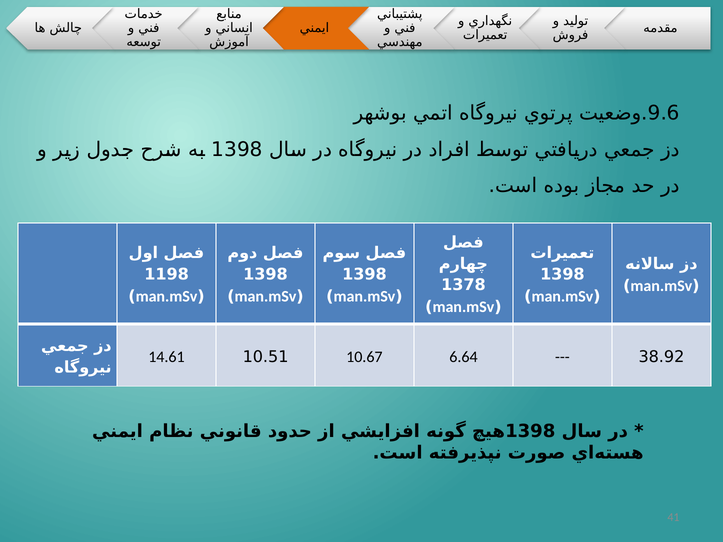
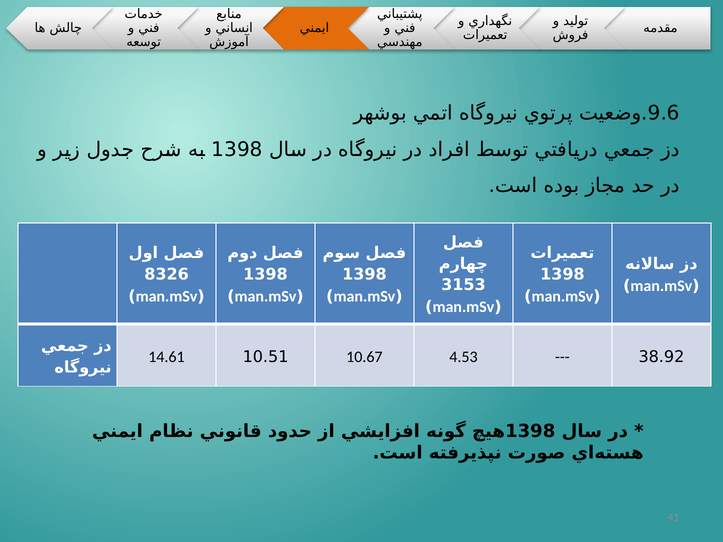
1198: 1198 -> 8326
1378: 1378 -> 3153
6.64: 6.64 -> 4.53
